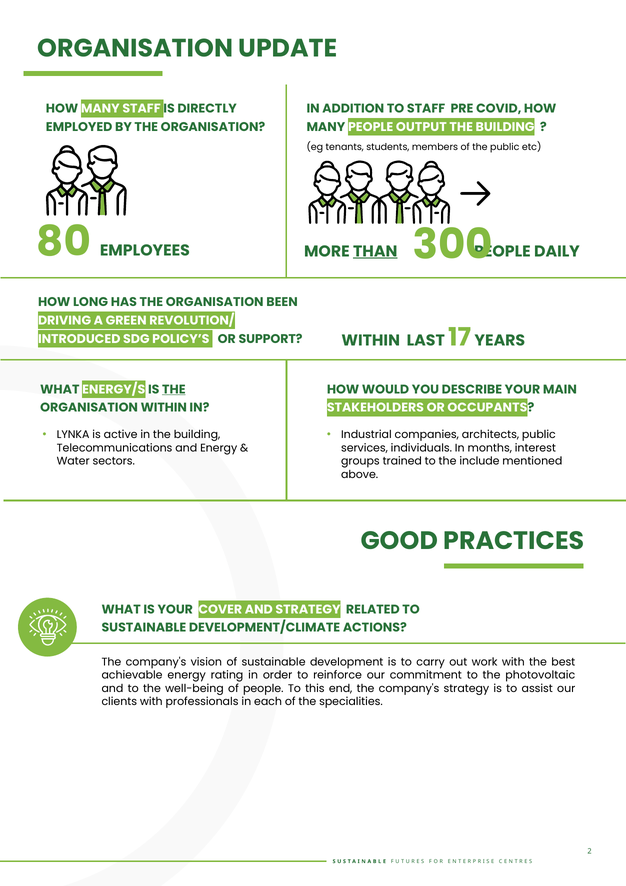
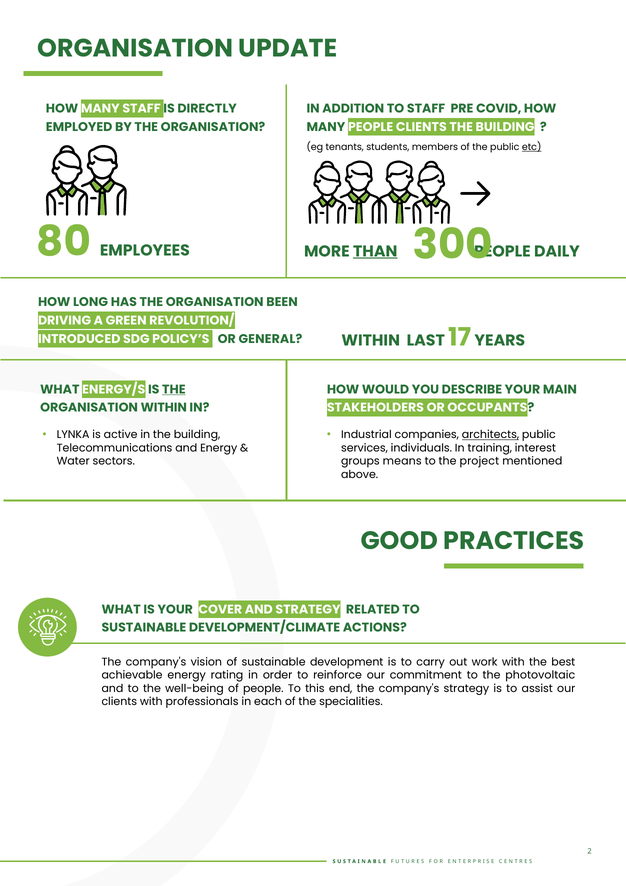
PEOPLE OUTPUT: OUTPUT -> CLIENTS
etc underline: none -> present
SUPPORT: SUPPORT -> GENERAL
architects underline: none -> present
months: months -> training
trained: trained -> means
include: include -> project
